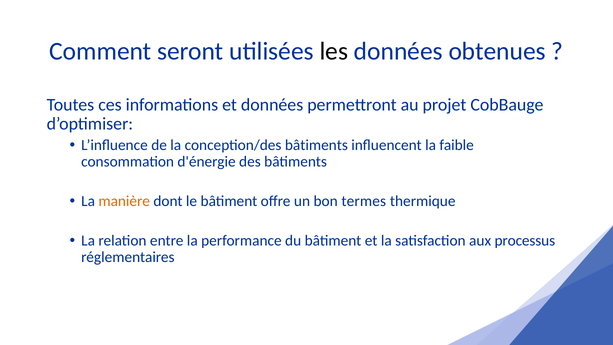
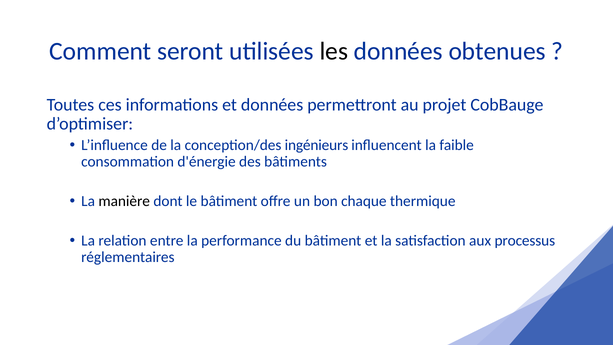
conception/des bâtiments: bâtiments -> ingénieurs
manière colour: orange -> black
termes: termes -> chaque
